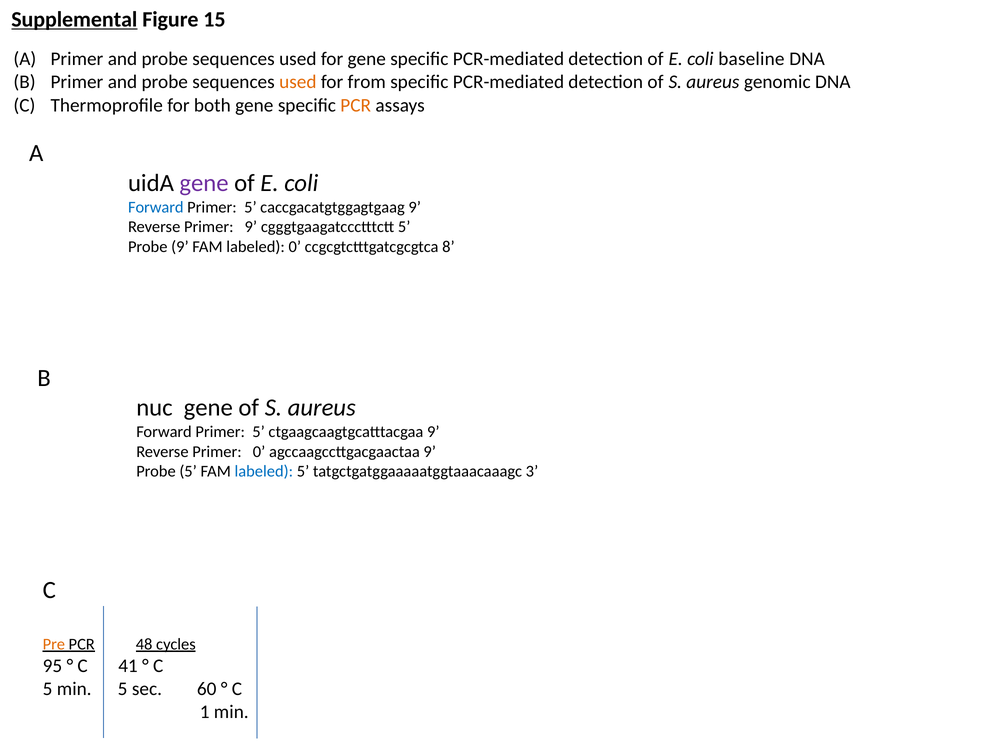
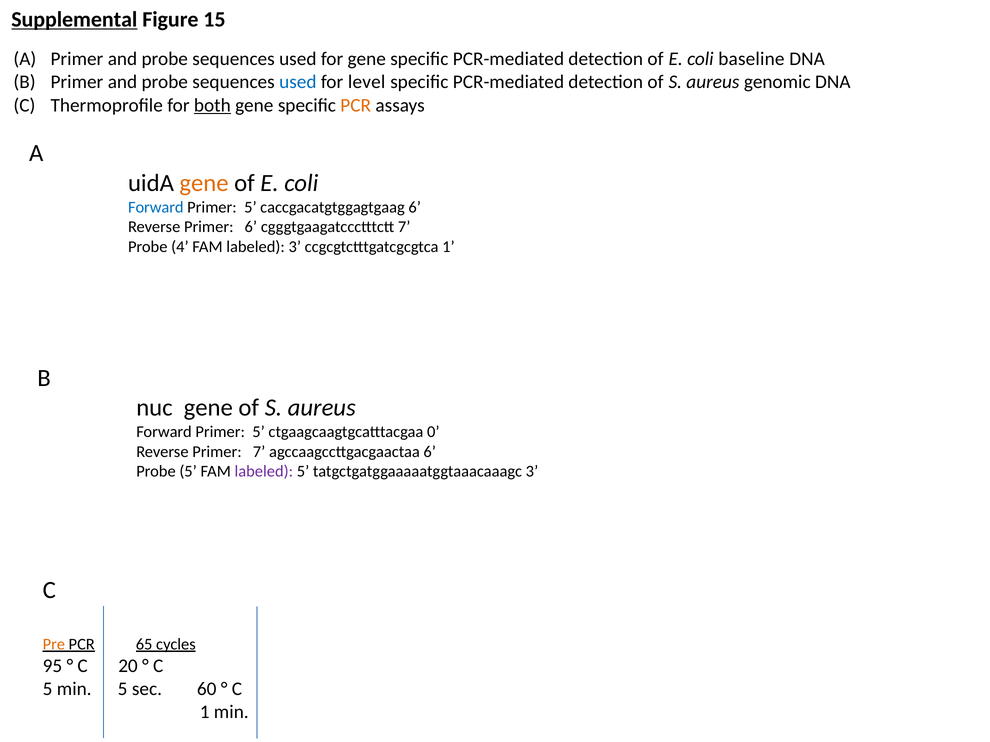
used at (298, 82) colour: orange -> blue
from: from -> level
both underline: none -> present
gene at (204, 183) colour: purple -> orange
caccgacatgtggagtgaag 9: 9 -> 6
Primer 9: 9 -> 6
cgggtgaagatccctttctt 5: 5 -> 7
Probe 9: 9 -> 4
labeled 0: 0 -> 3
ccgcgtctttgatcgcgtca 8: 8 -> 1
ctgaagcaagtgcatttacgaa 9: 9 -> 0
Primer 0: 0 -> 7
agccaagccttgacgaactaa 9: 9 -> 6
labeled at (264, 472) colour: blue -> purple
48: 48 -> 65
41: 41 -> 20
